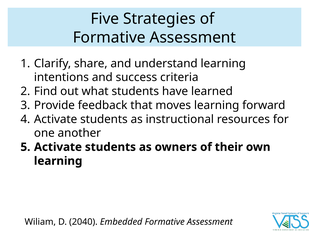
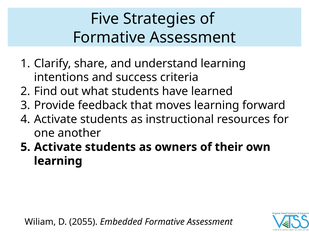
2040: 2040 -> 2055
